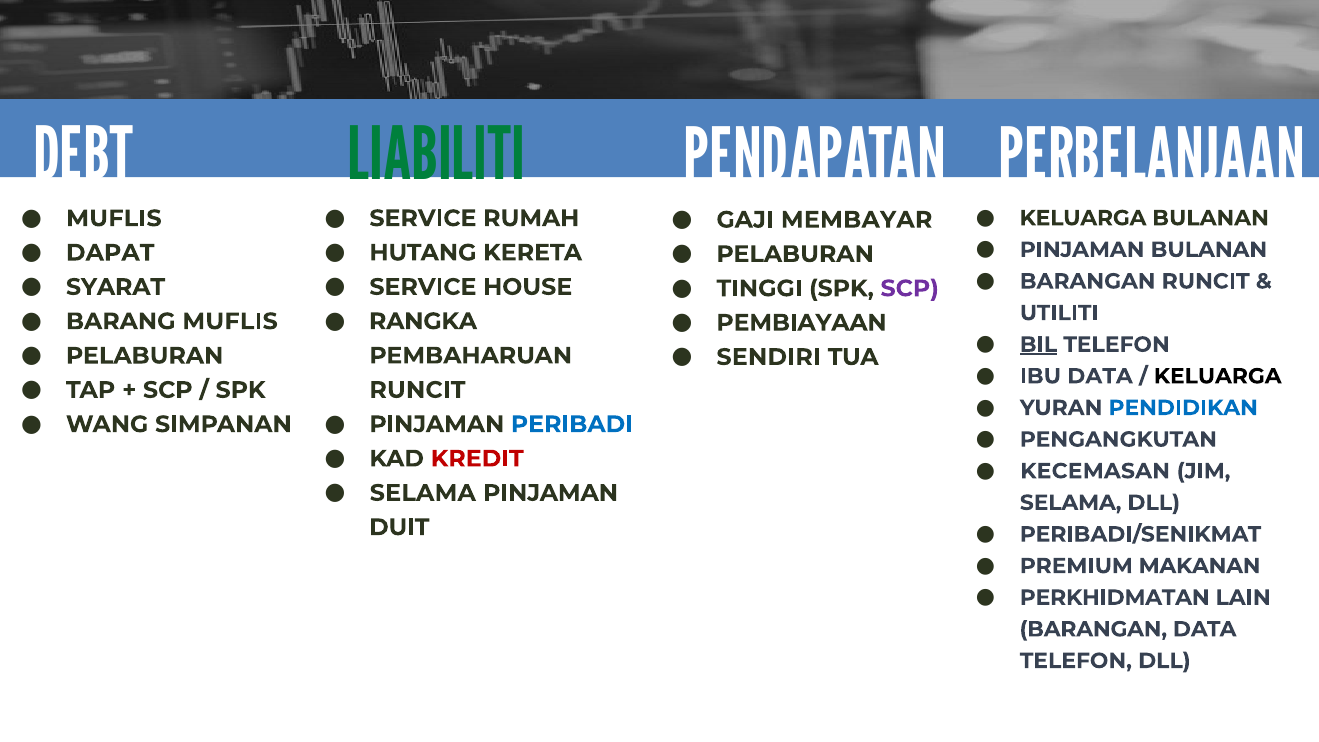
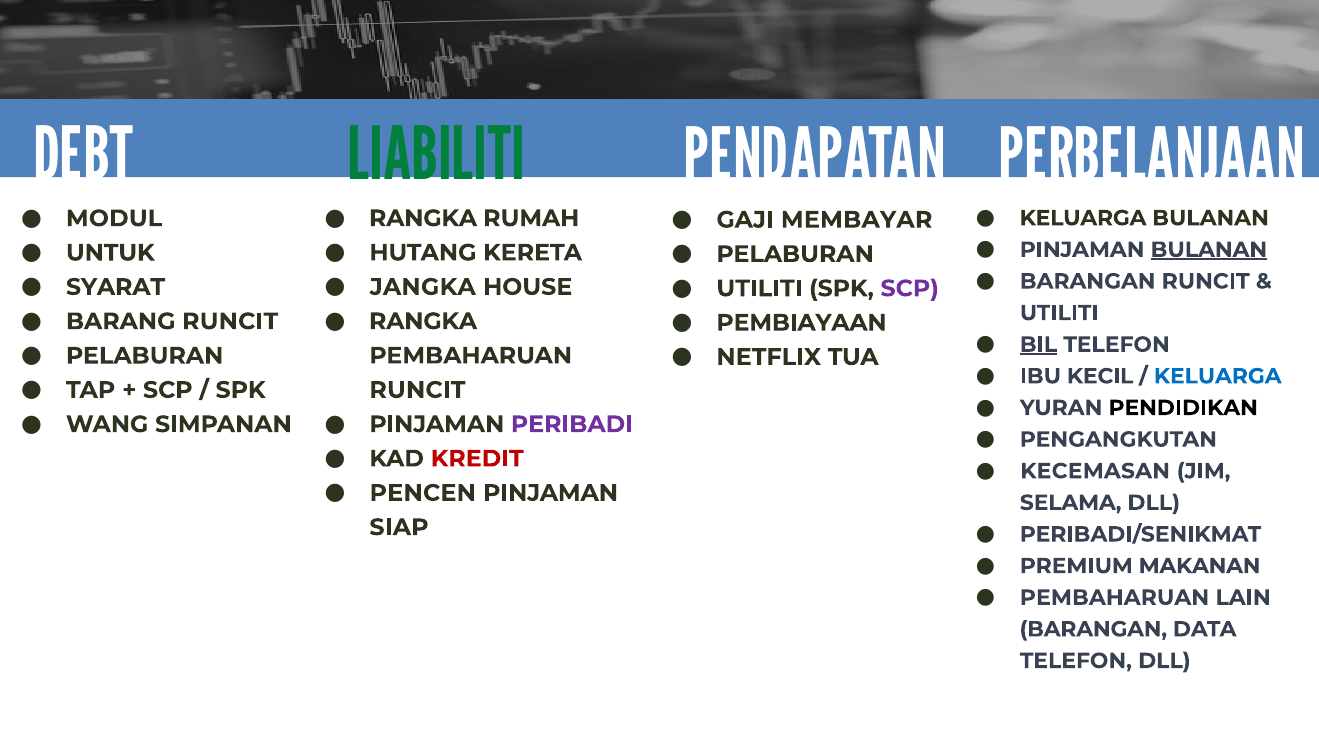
SERVICE at (423, 218): SERVICE -> RANGKA
MUFLIS at (114, 218): MUFLIS -> MODUL
BULANAN at (1209, 250) underline: none -> present
DAPAT: DAPAT -> UNTUK
SERVICE at (423, 287): SERVICE -> JANGKA
TINGGI at (759, 288): TINGGI -> UTILITI
BARANG MUFLIS: MUFLIS -> RUNCIT
SENDIRI: SENDIRI -> NETFLIX
IBU DATA: DATA -> KECIL
KELUARGA at (1218, 376) colour: black -> blue
PENDIDIKAN colour: blue -> black
PERIBADI colour: blue -> purple
SELAMA at (423, 493): SELAMA -> PENCEN
DUIT: DUIT -> SIAP
PERKHIDMATAN at (1115, 598): PERKHIDMATAN -> PEMBAHARUAN
